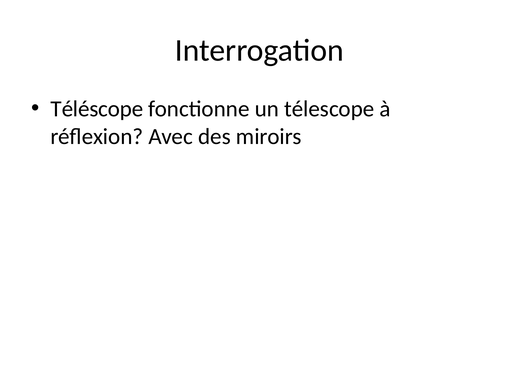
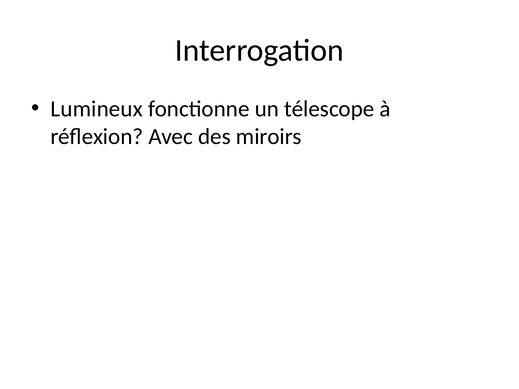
Téléscope: Téléscope -> Lumineux
